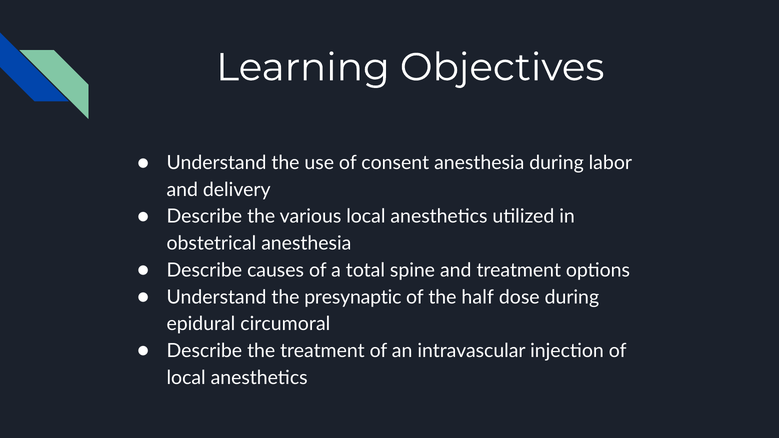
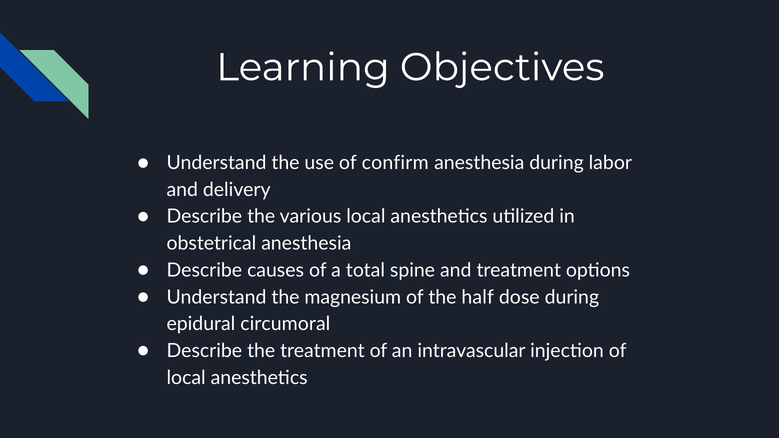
consent: consent -> confirm
presynaptic: presynaptic -> magnesium
